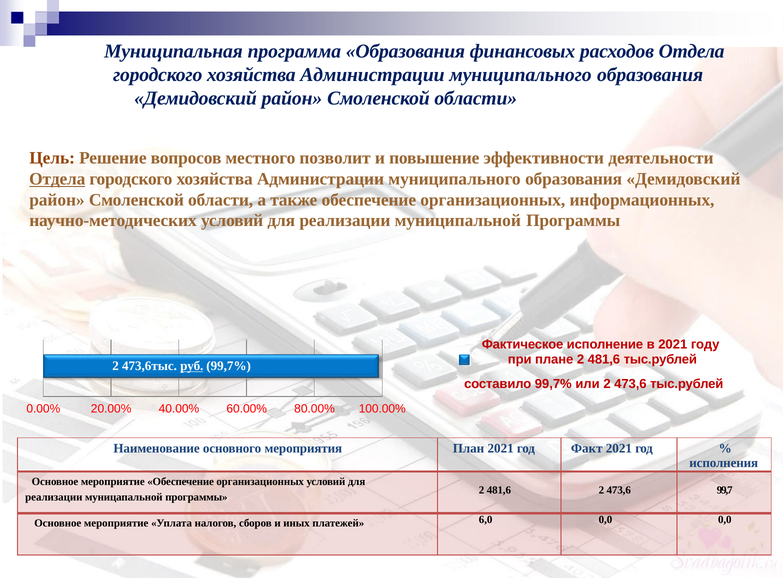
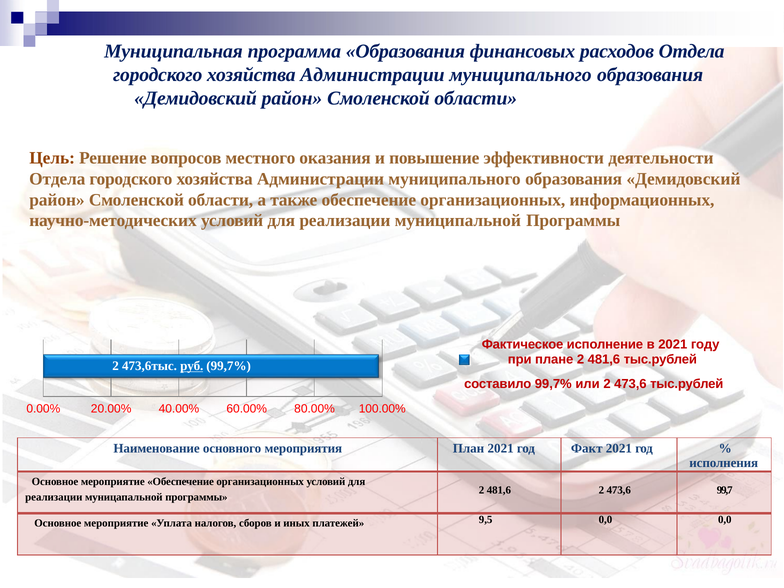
позволит: позволит -> оказания
Отдела at (57, 179) underline: present -> none
6,0: 6,0 -> 9,5
